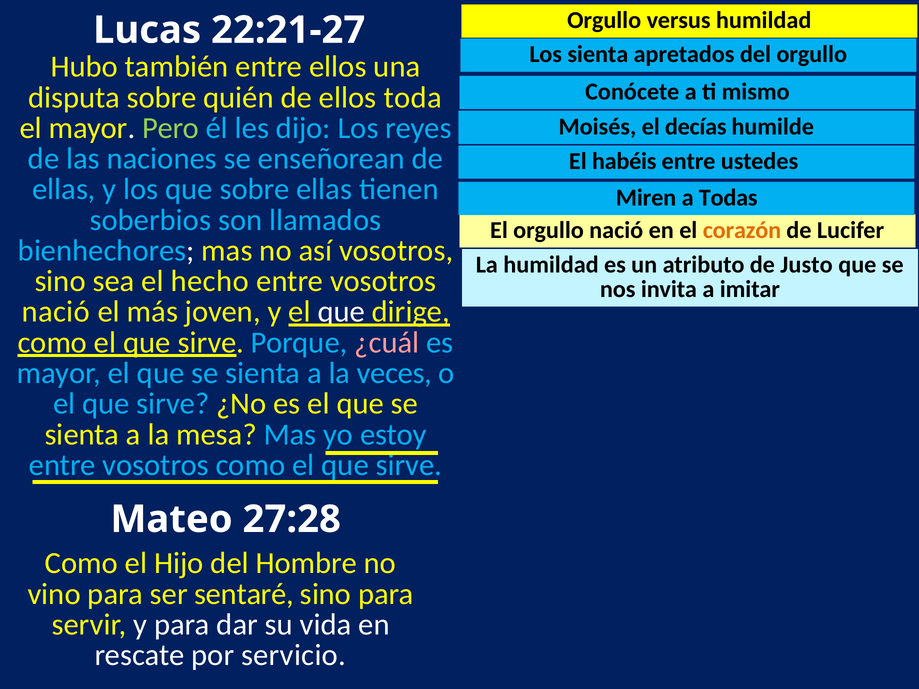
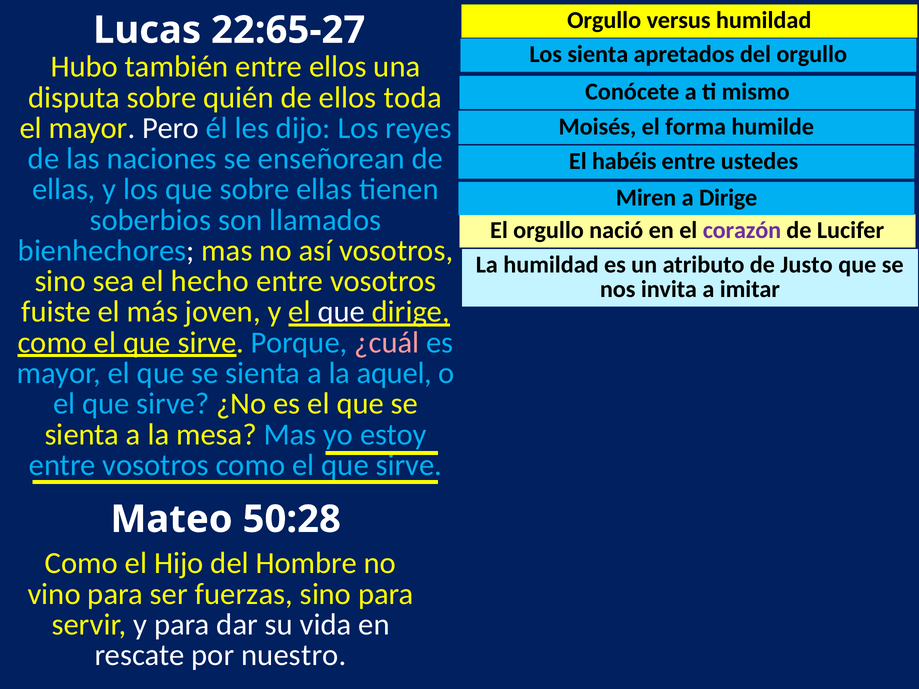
22:21-27: 22:21-27 -> 22:65-27
Pero colour: light green -> white
decías: decías -> forma
a Todas: Todas -> Dirige
corazón colour: orange -> purple
nació at (56, 312): nació -> fuiste
veces: veces -> aquel
27:28: 27:28 -> 50:28
sentaré: sentaré -> fuerzas
servicio: servicio -> nuestro
